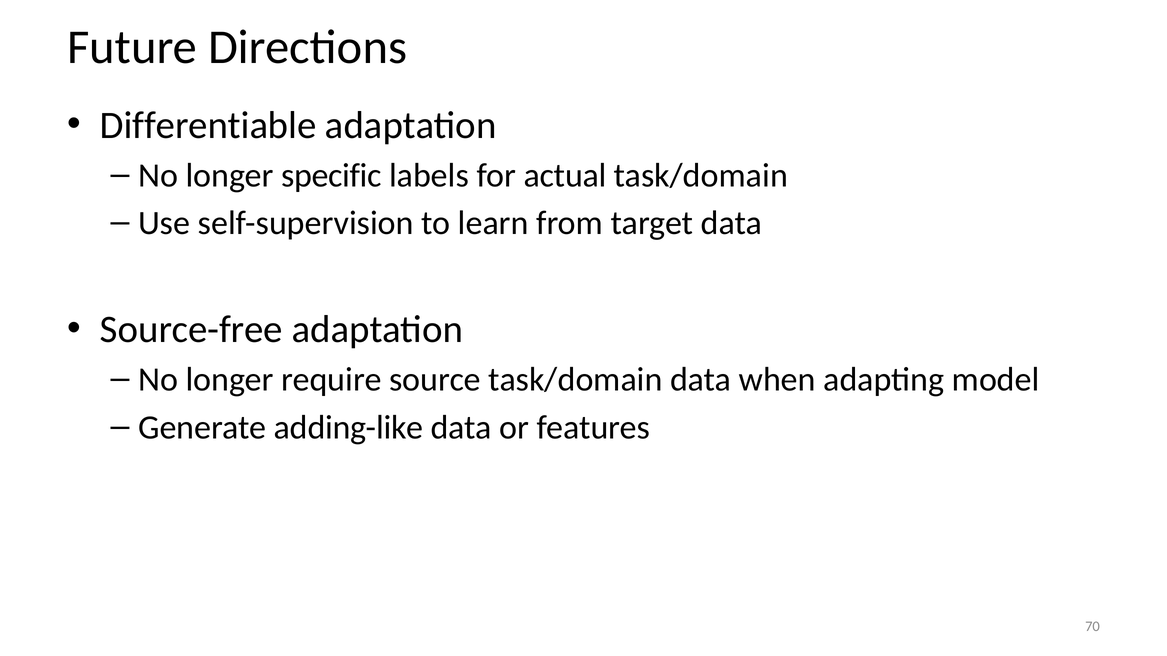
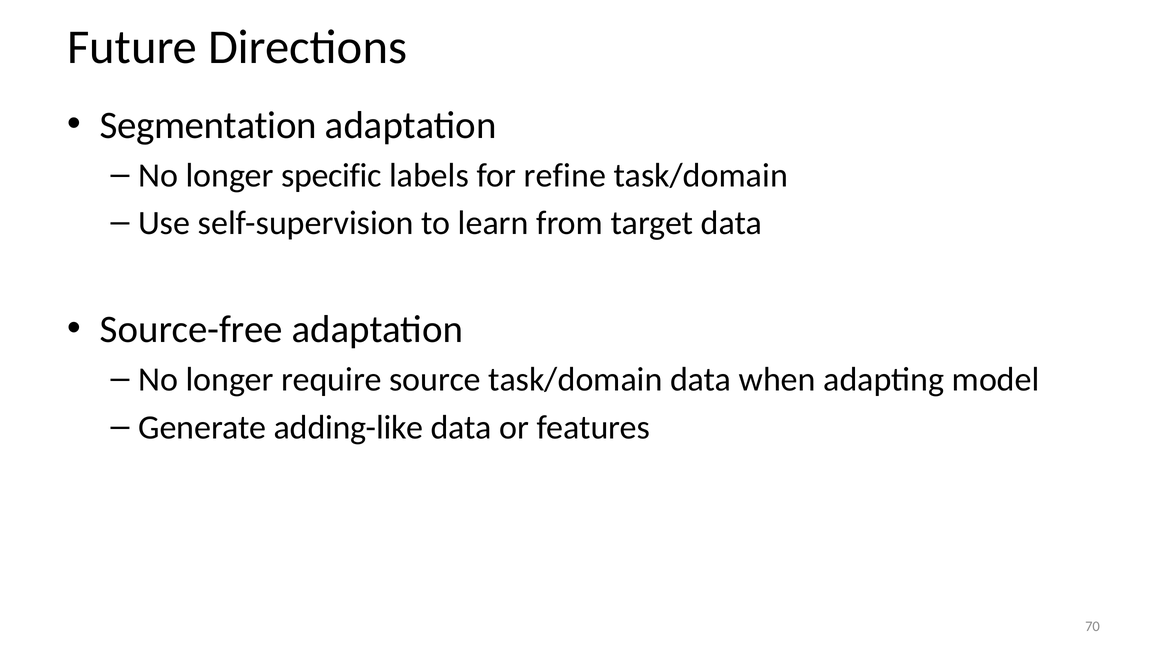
Differentiable: Differentiable -> Segmentation
actual: actual -> refine
